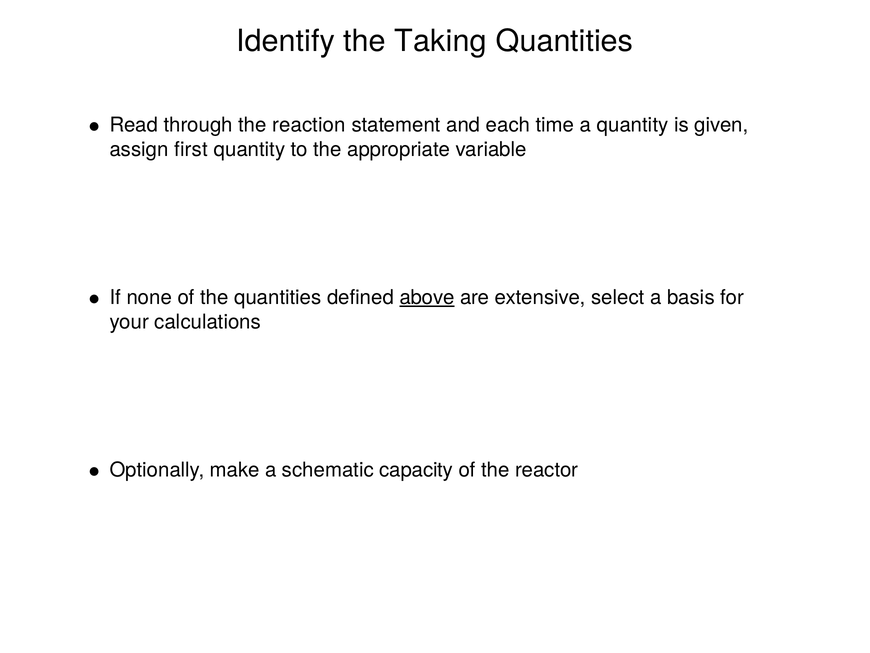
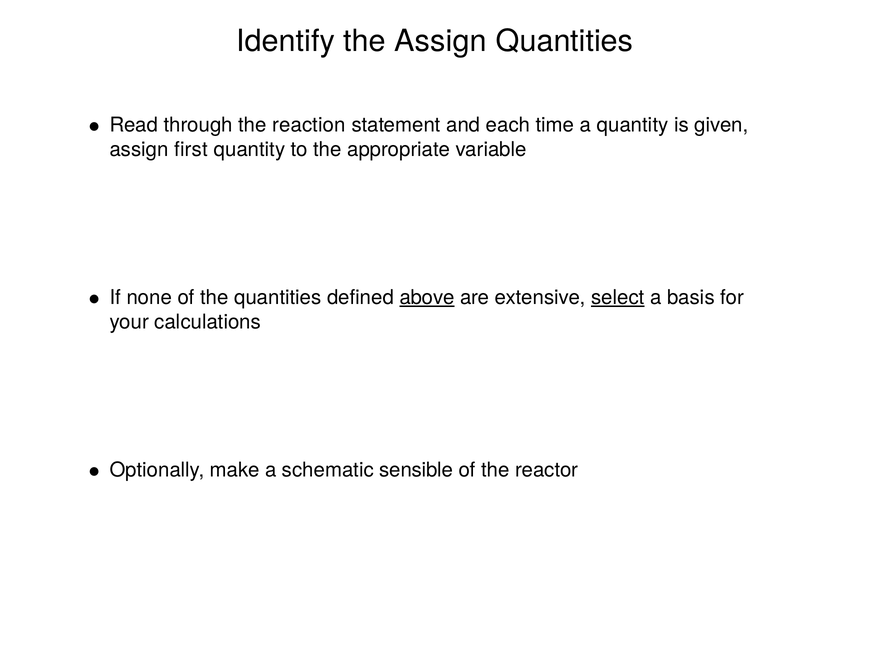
the Taking: Taking -> Assign
select underline: none -> present
capacity: capacity -> sensible
